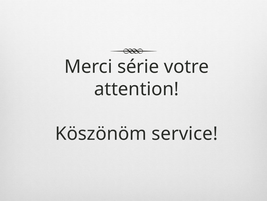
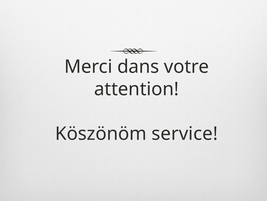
série: série -> dans
